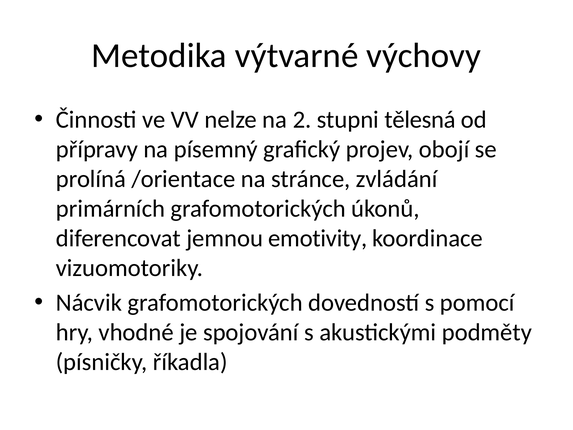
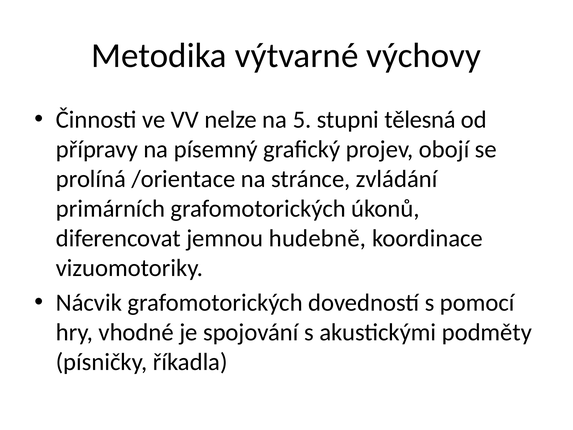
2: 2 -> 5
emotivity: emotivity -> hudebně
